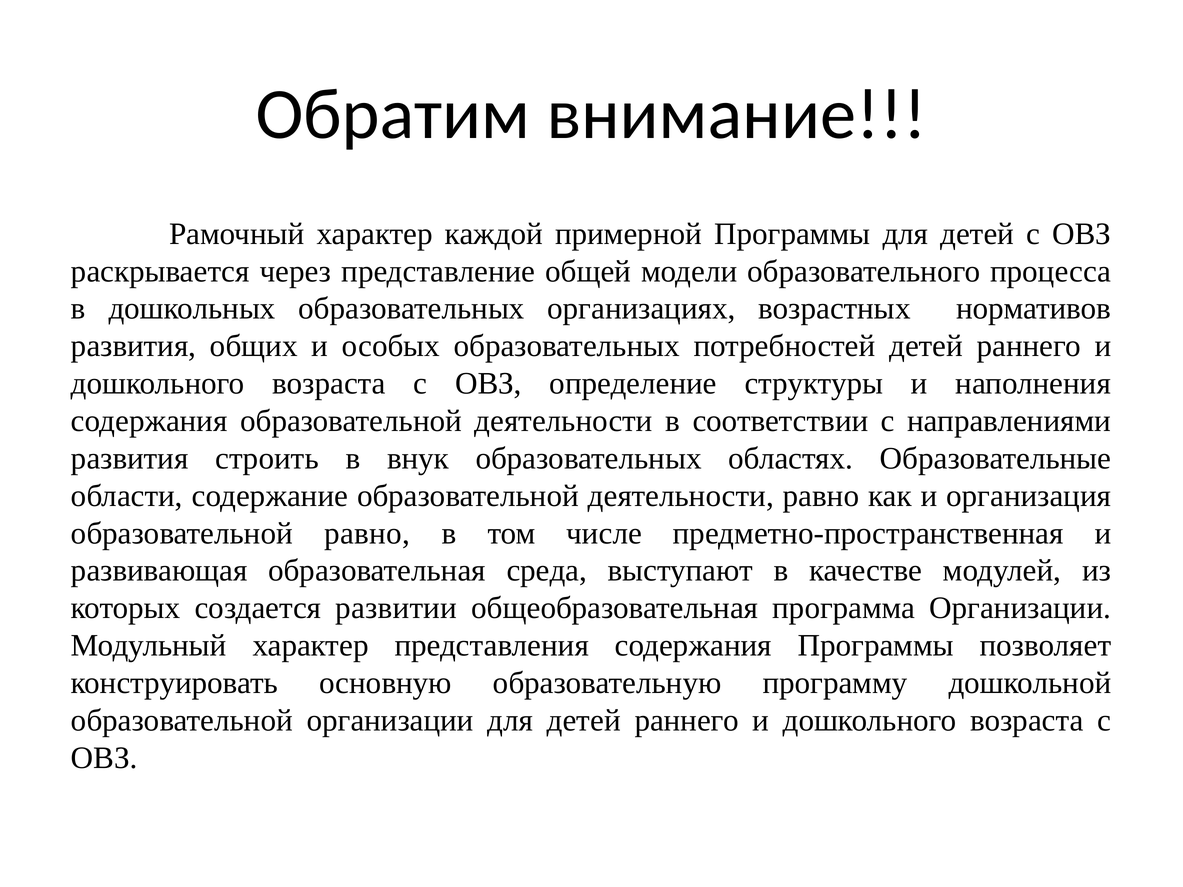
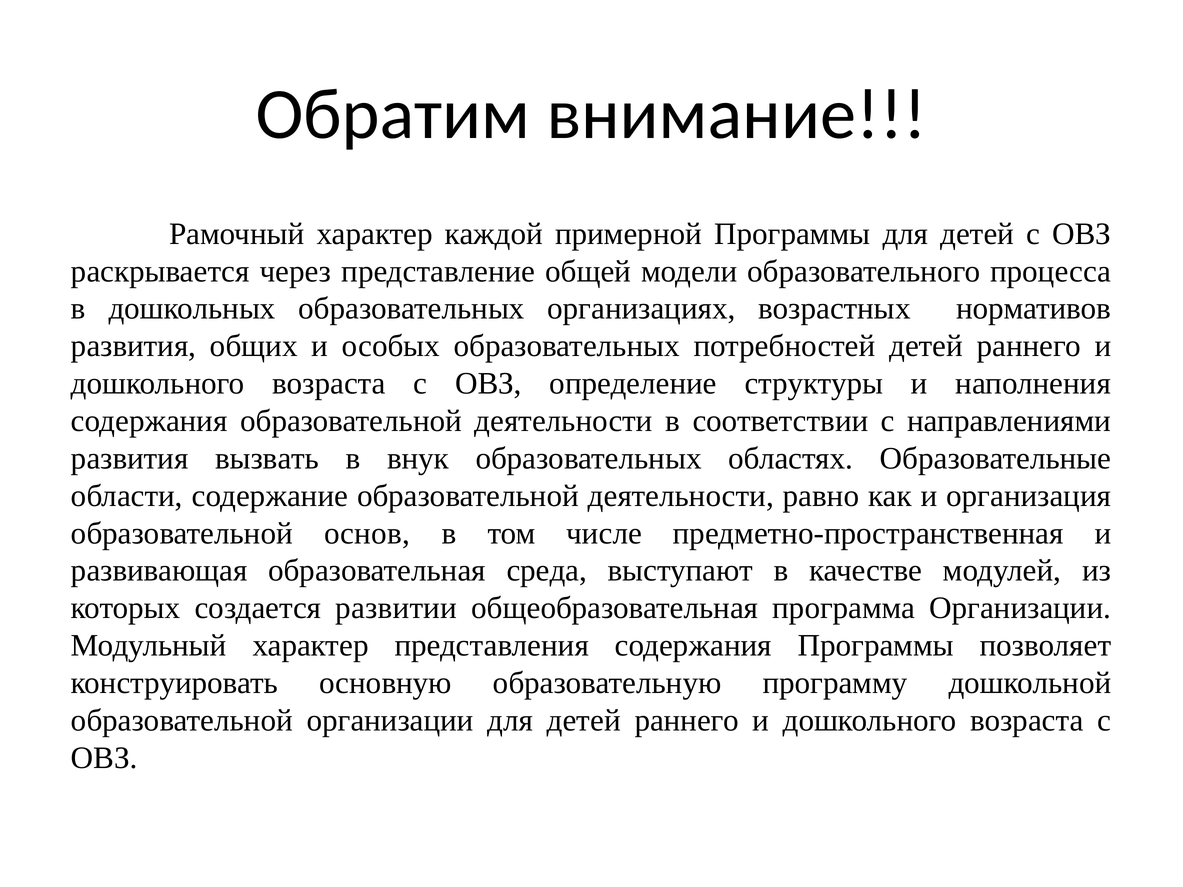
строить: строить -> вызвать
образовательной равно: равно -> основ
